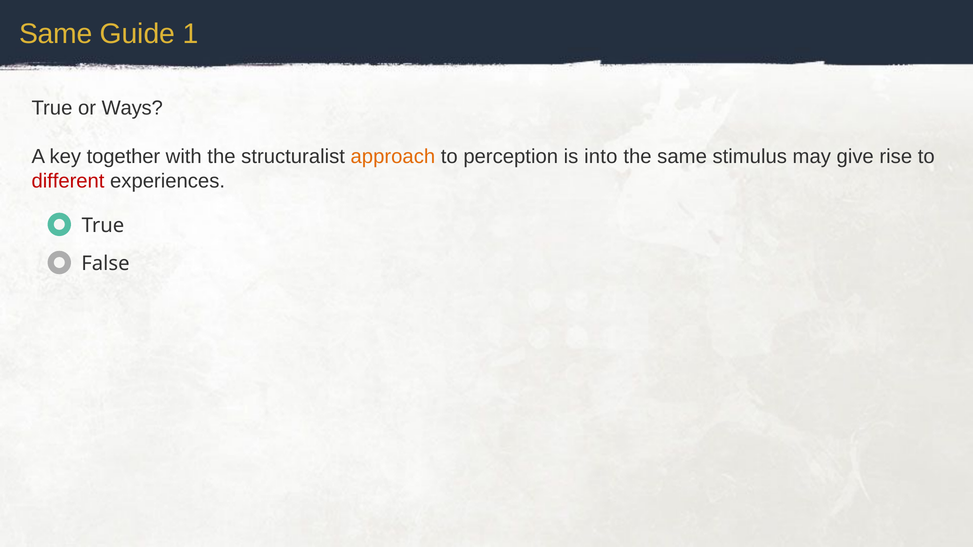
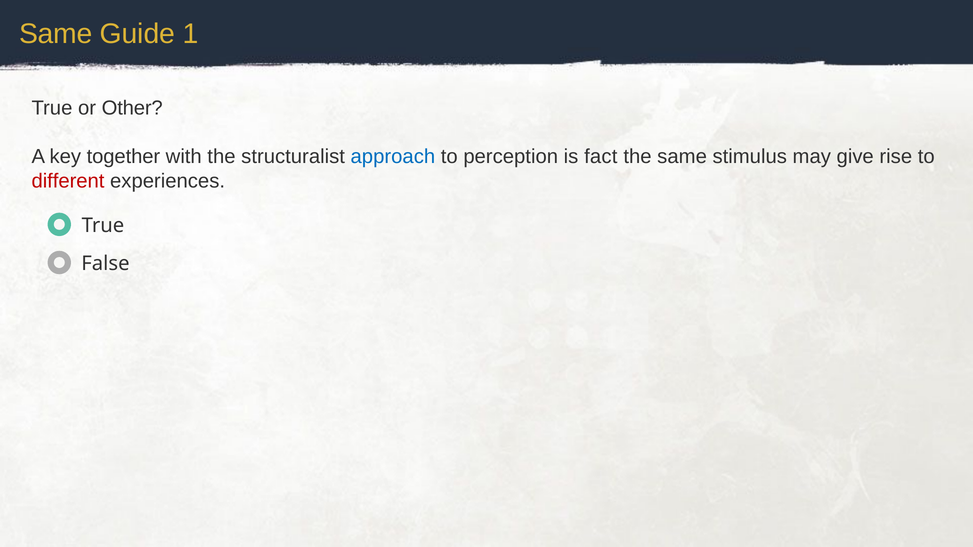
Ways: Ways -> Other
approach colour: orange -> blue
into: into -> fact
